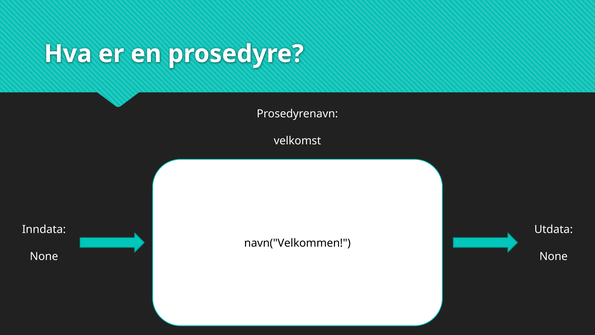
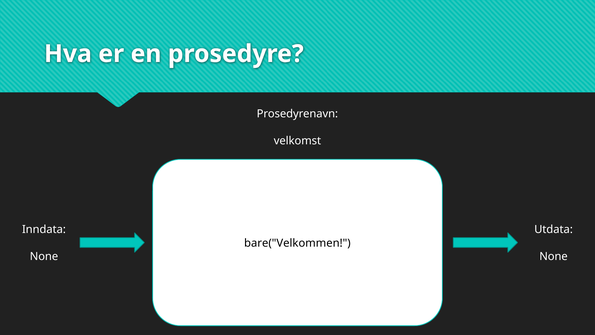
navn("Velkommen: navn("Velkommen -> bare("Velkommen
